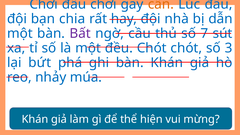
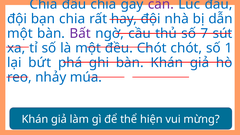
Chơi at (44, 4): Chơi -> Chia
đấu chơi: chơi -> chia
cấn at (161, 4) colour: orange -> purple
3: 3 -> 1
